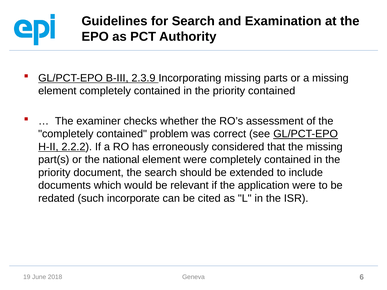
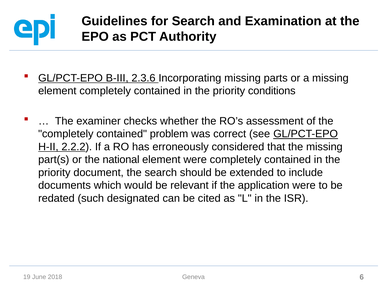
2.3.9: 2.3.9 -> 2.3.6
priority contained: contained -> conditions
incorporate: incorporate -> designated
